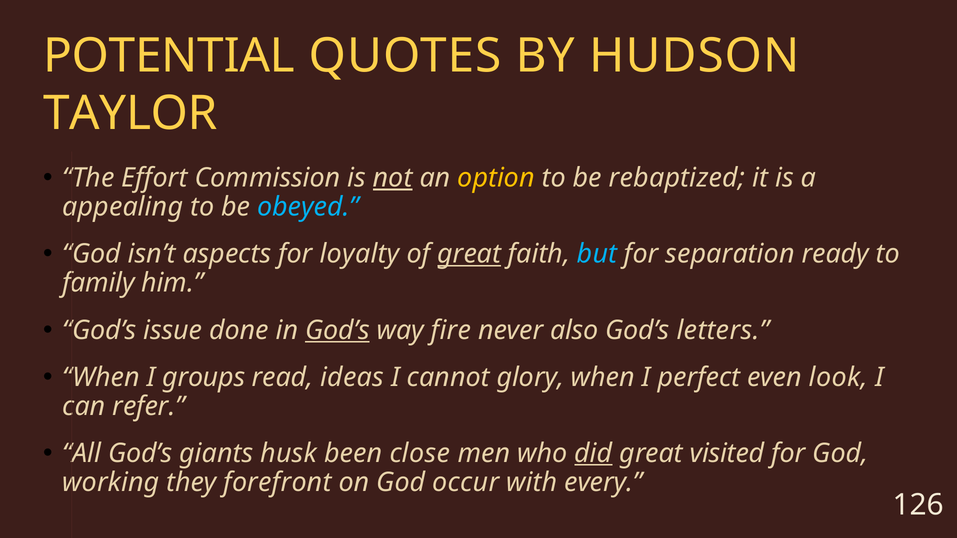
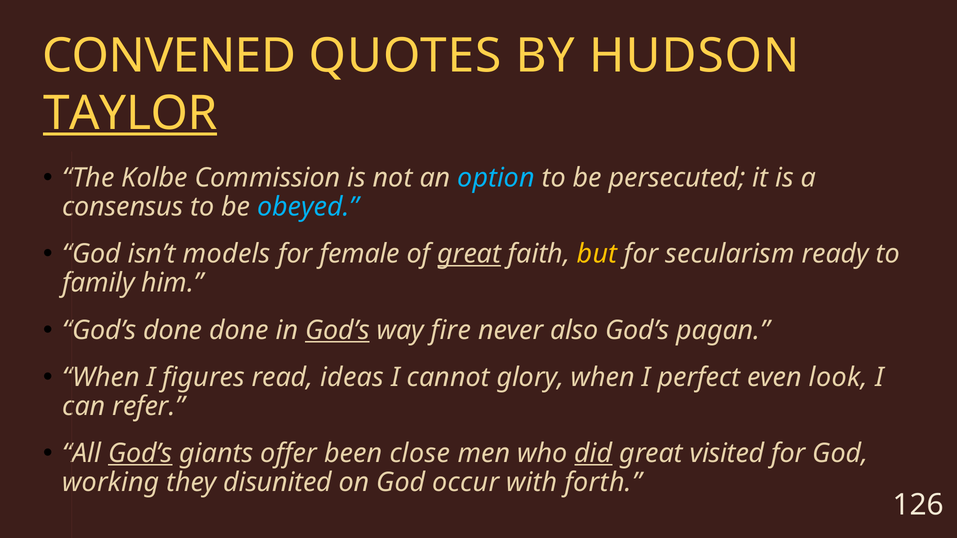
POTENTIAL: POTENTIAL -> CONVENED
TAYLOR underline: none -> present
Effort: Effort -> Kolbe
not underline: present -> none
option colour: yellow -> light blue
rebaptized: rebaptized -> persecuted
appealing: appealing -> consensus
aspects: aspects -> models
loyalty: loyalty -> female
but colour: light blue -> yellow
separation: separation -> secularism
God’s issue: issue -> done
letters: letters -> pagan
groups: groups -> figures
God’s at (140, 454) underline: none -> present
husk: husk -> offer
forefront: forefront -> disunited
every: every -> forth
